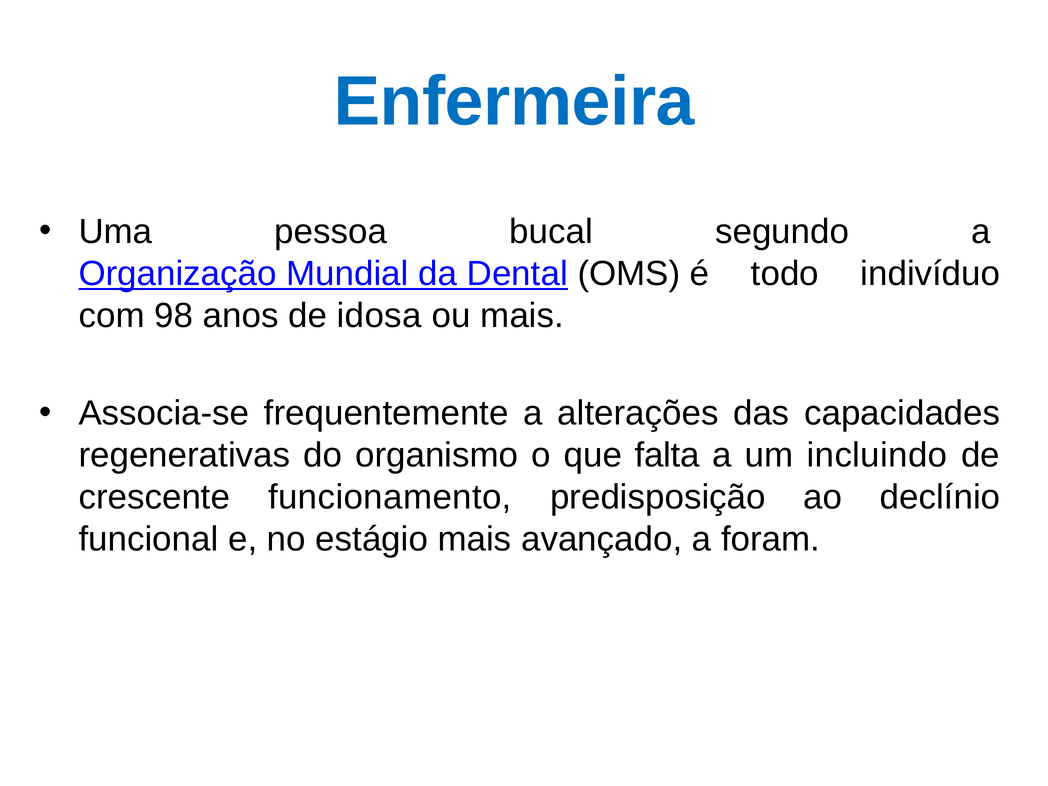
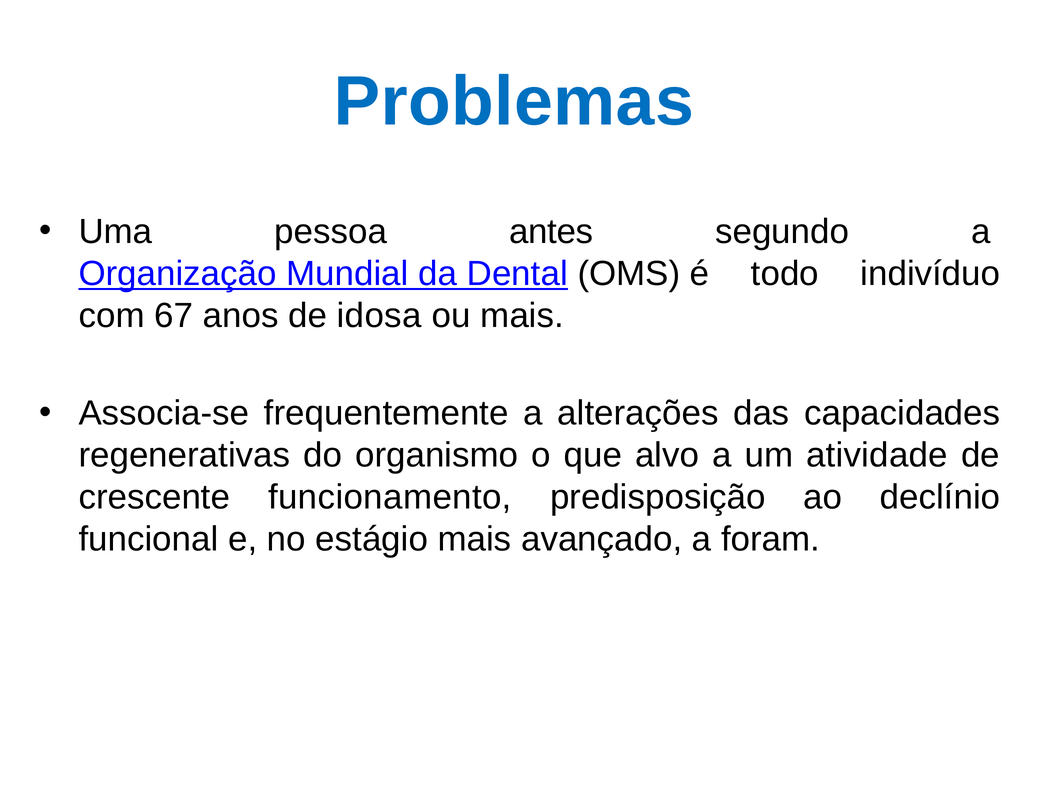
Enfermeira: Enfermeira -> Problemas
bucal: bucal -> antes
98: 98 -> 67
falta: falta -> alvo
incluindo: incluindo -> atividade
